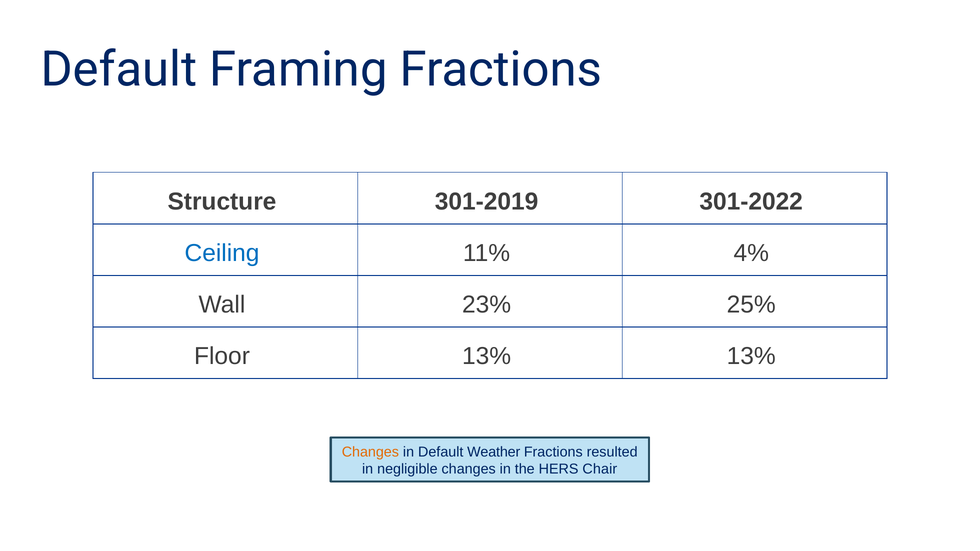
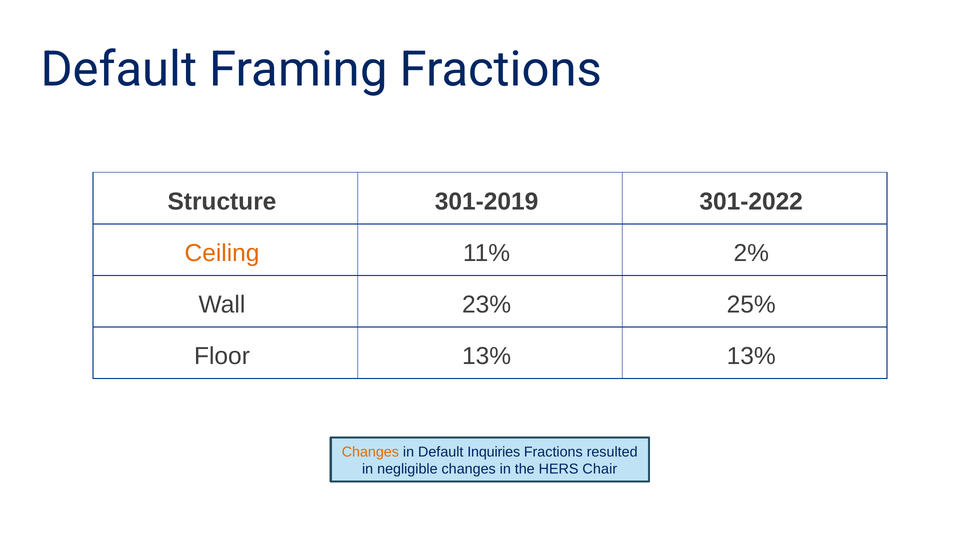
Ceiling colour: blue -> orange
4%: 4% -> 2%
Weather: Weather -> Inquiries
